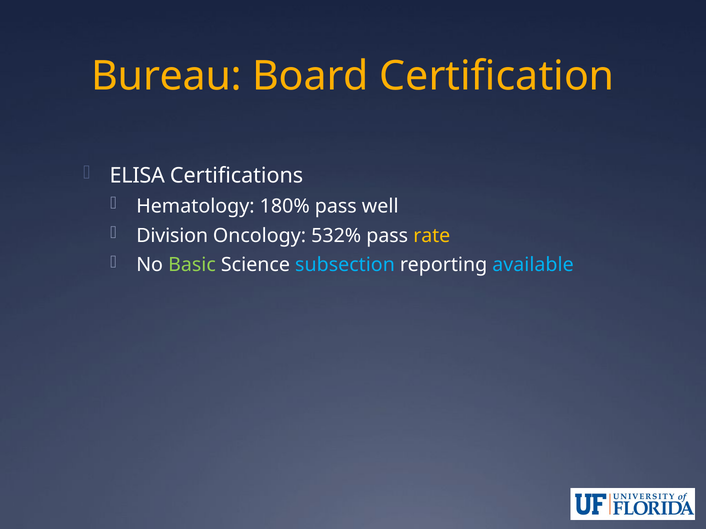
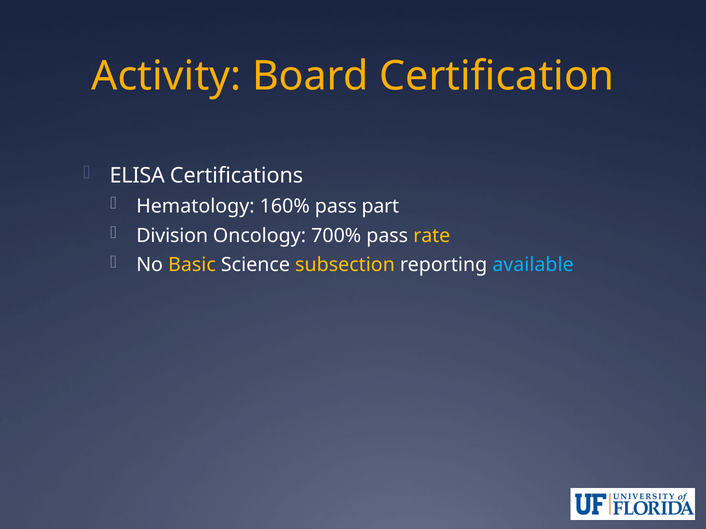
Bureau: Bureau -> Activity
180%: 180% -> 160%
well: well -> part
532%: 532% -> 700%
Basic colour: light green -> yellow
subsection colour: light blue -> yellow
